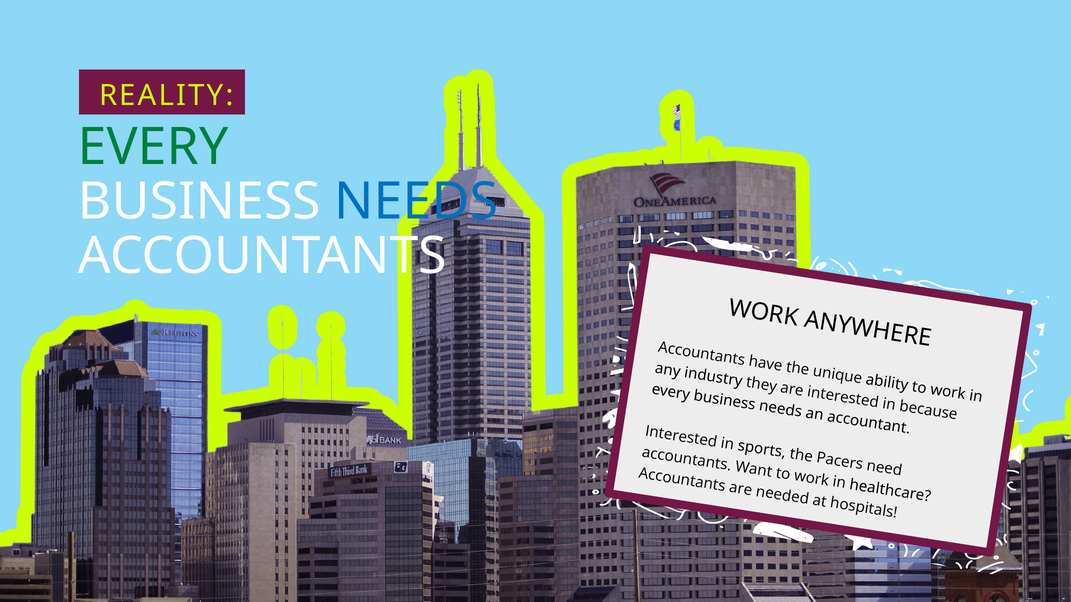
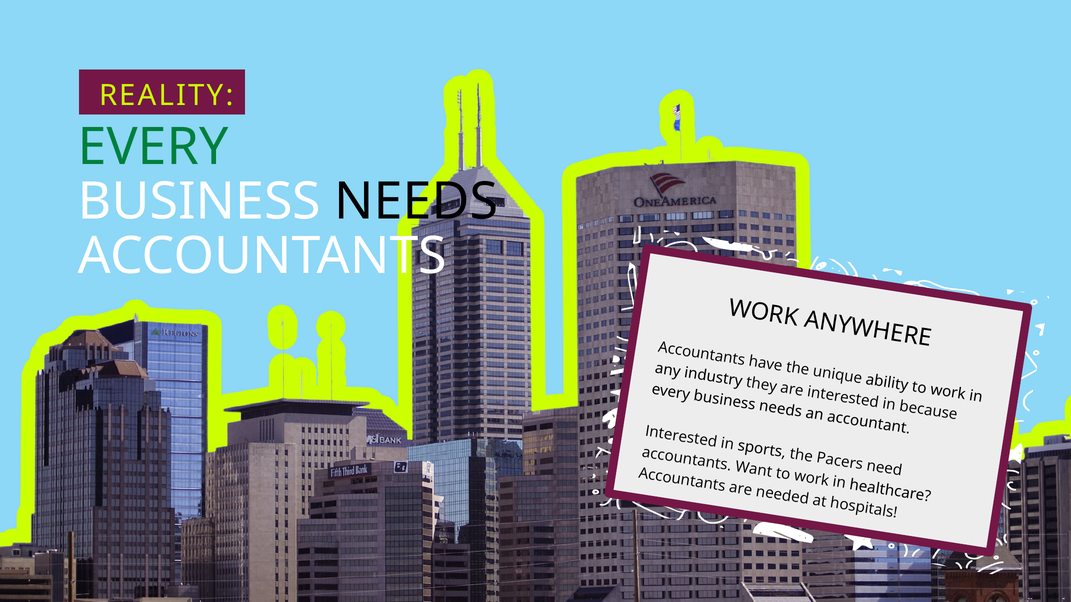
NEEDS at (416, 202) colour: blue -> black
